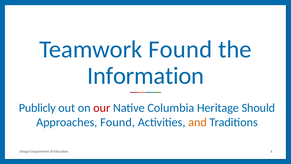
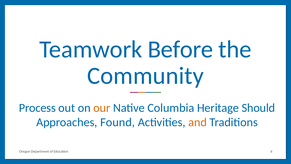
Teamwork Found: Found -> Before
Information: Information -> Community
Publicly: Publicly -> Process
our colour: red -> orange
